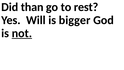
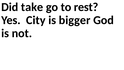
than: than -> take
Will: Will -> City
not underline: present -> none
